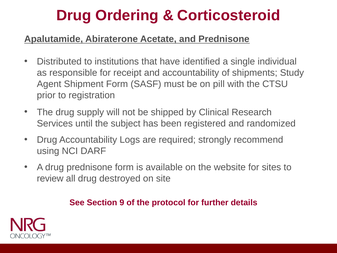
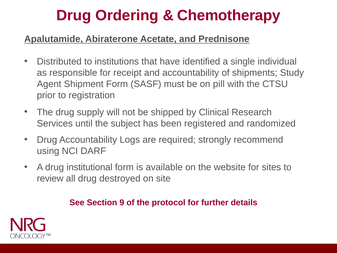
Corticosteroid: Corticosteroid -> Chemotherapy
drug prednisone: prednisone -> institutional
